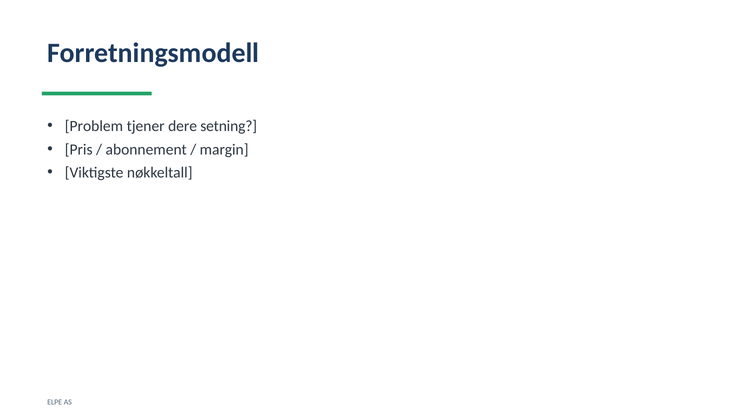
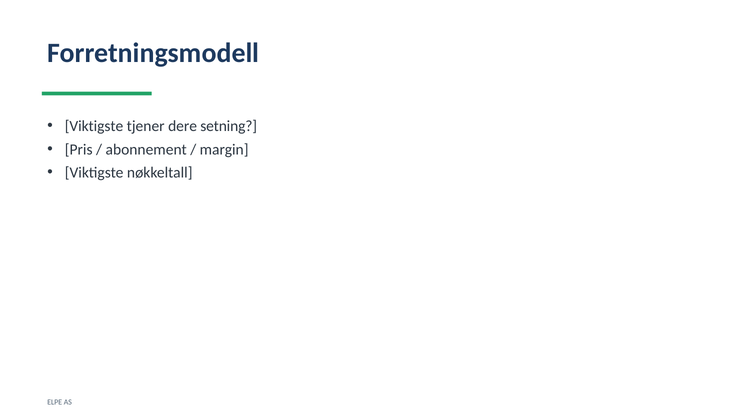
Problem at (94, 126): Problem -> Viktigste
